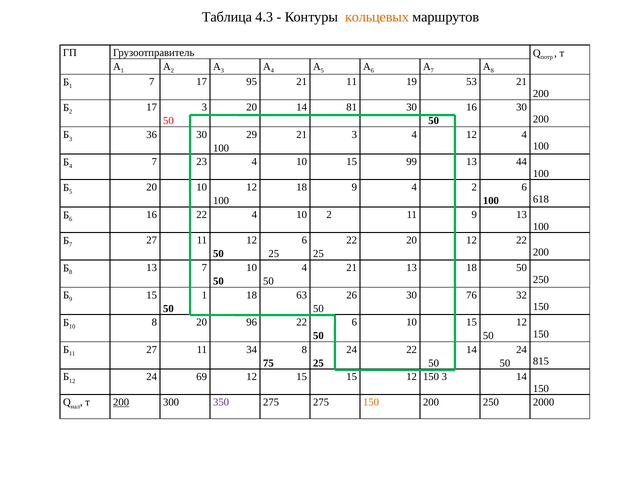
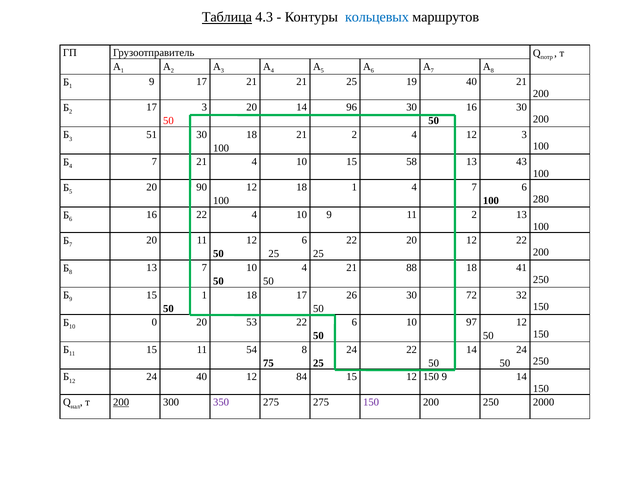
Таблица underline: none -> present
кольцевых colour: orange -> blue
1 7: 7 -> 9
17 95: 95 -> 21
21 11: 11 -> 25
19 53: 53 -> 40
81: 81 -> 96
21 3: 3 -> 2
12 4: 4 -> 3
36: 36 -> 51
30 29: 29 -> 18
7 23: 23 -> 21
99: 99 -> 58
44: 44 -> 43
18 9: 9 -> 1
2 at (474, 187): 2 -> 7
20 10: 10 -> 90
618: 618 -> 280
10 2: 2 -> 9
11 9: 9 -> 2
7 27: 27 -> 20
21 13: 13 -> 88
18 50: 50 -> 41
18 63: 63 -> 17
76: 76 -> 72
15 at (472, 322): 15 -> 97
10 8: 8 -> 0
96: 96 -> 53
11 27: 27 -> 15
34: 34 -> 54
50 815: 815 -> 250
24 69: 69 -> 40
12 15: 15 -> 84
150 3: 3 -> 9
150 at (371, 402) colour: orange -> purple
